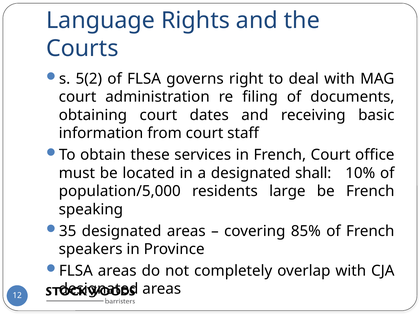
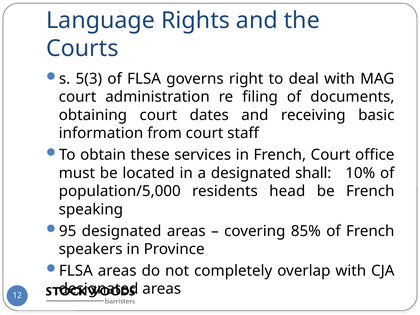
5(2: 5(2 -> 5(3
large: large -> head
35: 35 -> 95
